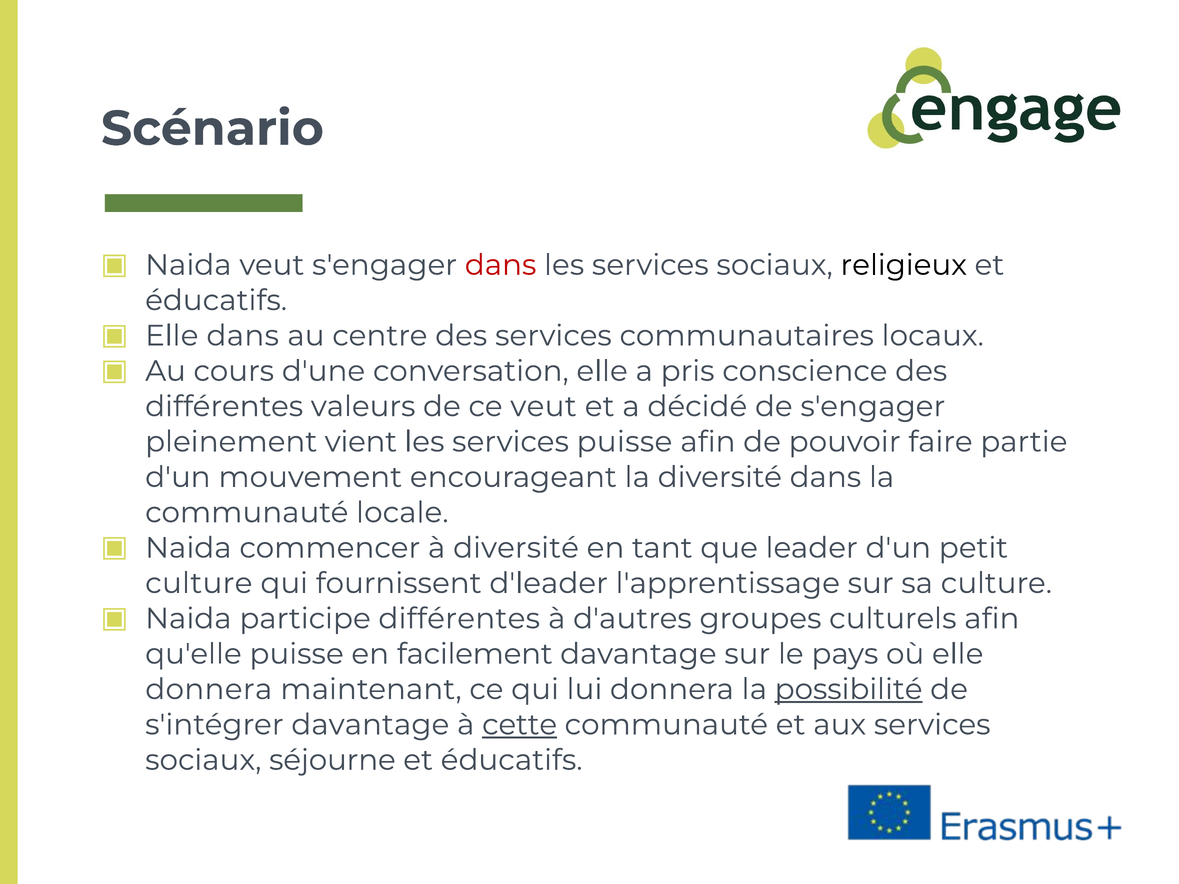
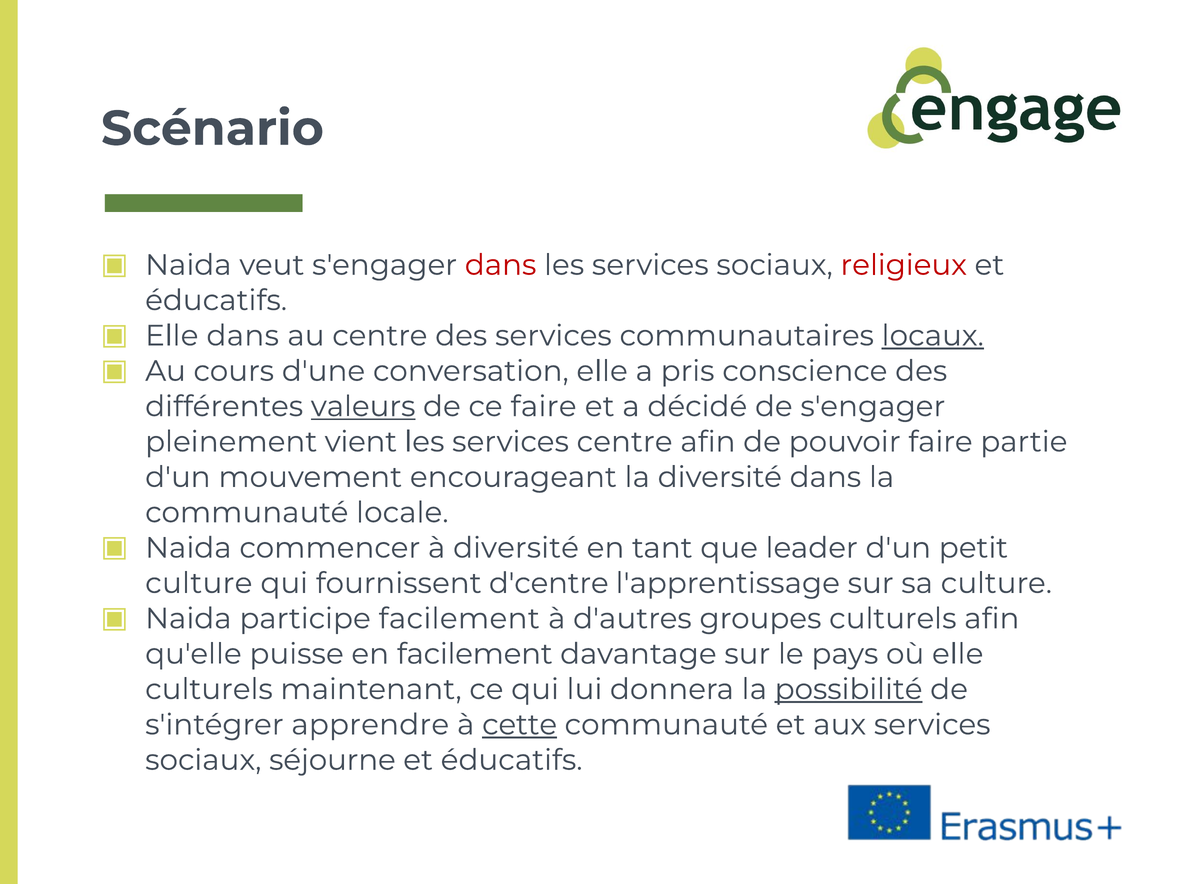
religieux colour: black -> red
locaux underline: none -> present
valeurs underline: none -> present
ce veut: veut -> faire
services puisse: puisse -> centre
d'leader: d'leader -> d'centre
participe différentes: différentes -> facilement
donnera at (209, 690): donnera -> culturels
s'intégrer davantage: davantage -> apprendre
